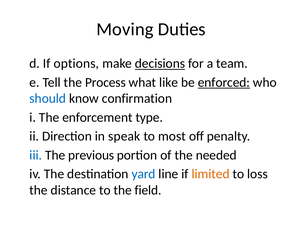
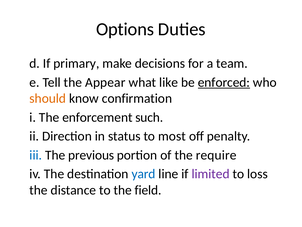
Moving: Moving -> Options
options: options -> primary
decisions underline: present -> none
Process: Process -> Appear
should colour: blue -> orange
type: type -> such
speak: speak -> status
needed: needed -> require
limited colour: orange -> purple
